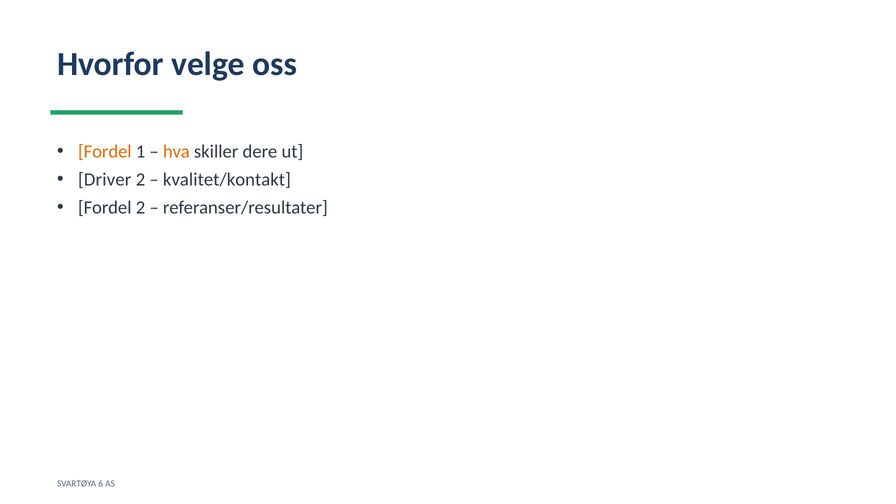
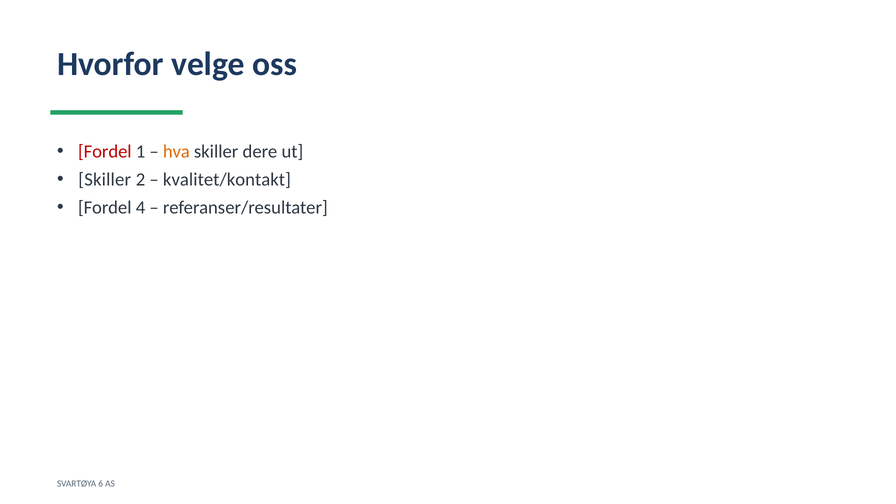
Fordel at (105, 152) colour: orange -> red
Driver at (105, 180): Driver -> Skiller
Fordel 2: 2 -> 4
